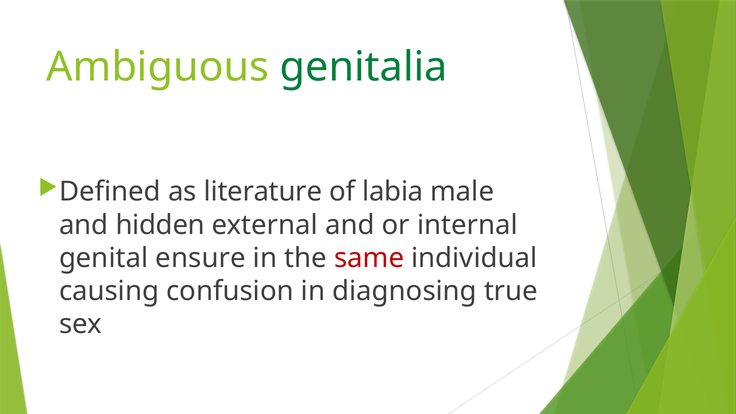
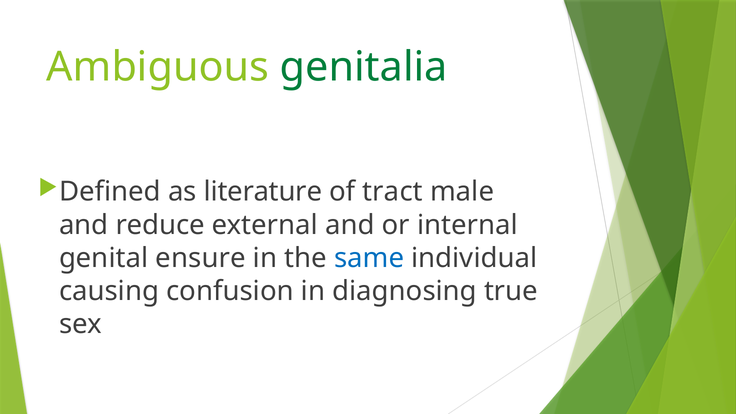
labia: labia -> tract
hidden: hidden -> reduce
same colour: red -> blue
